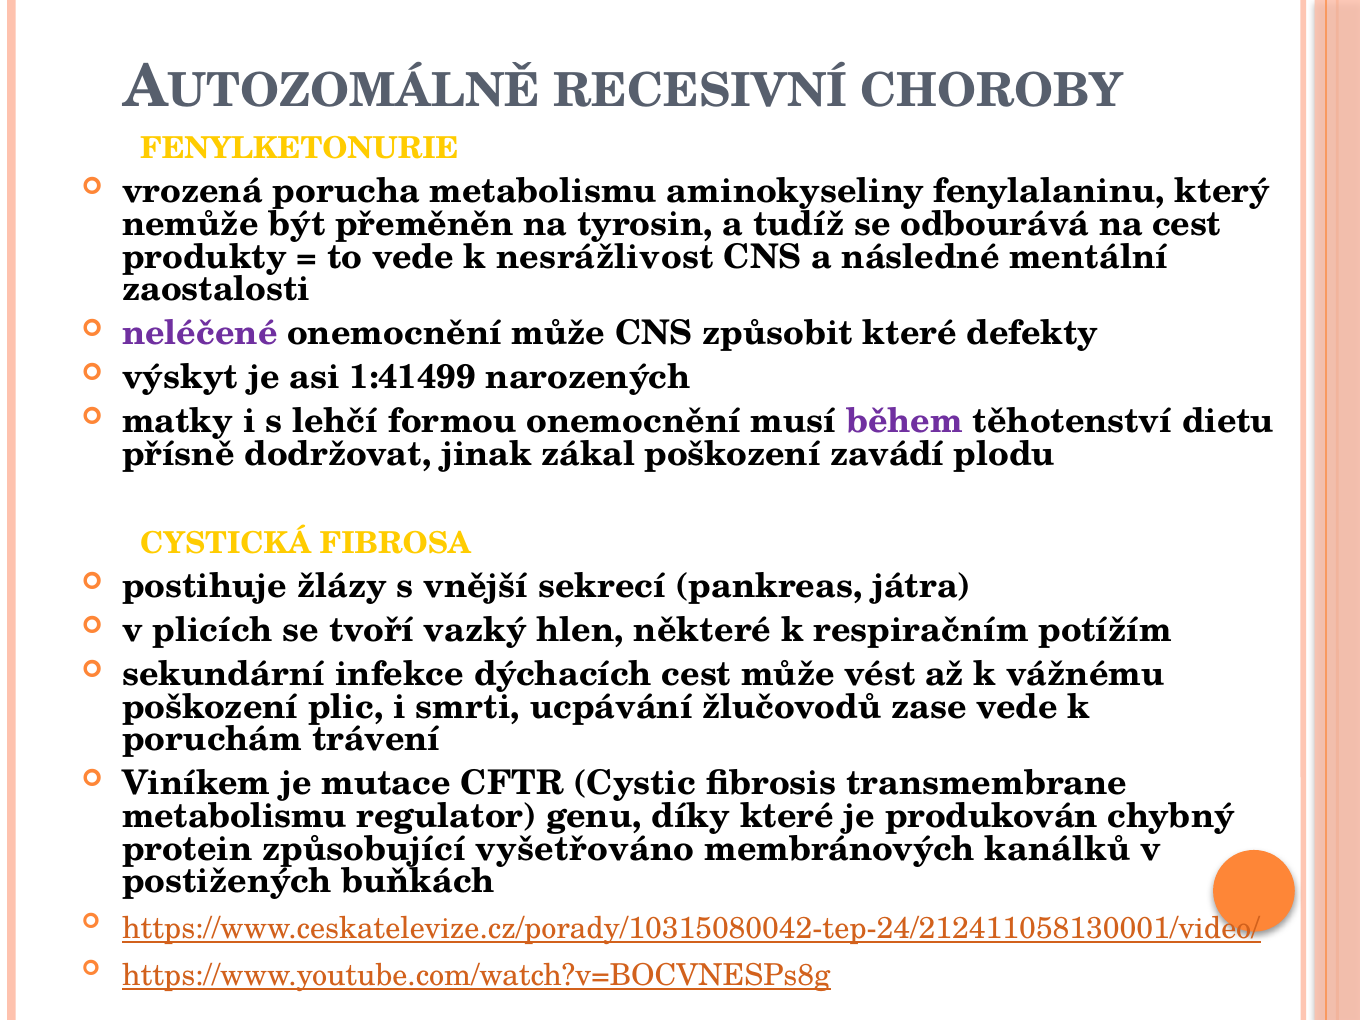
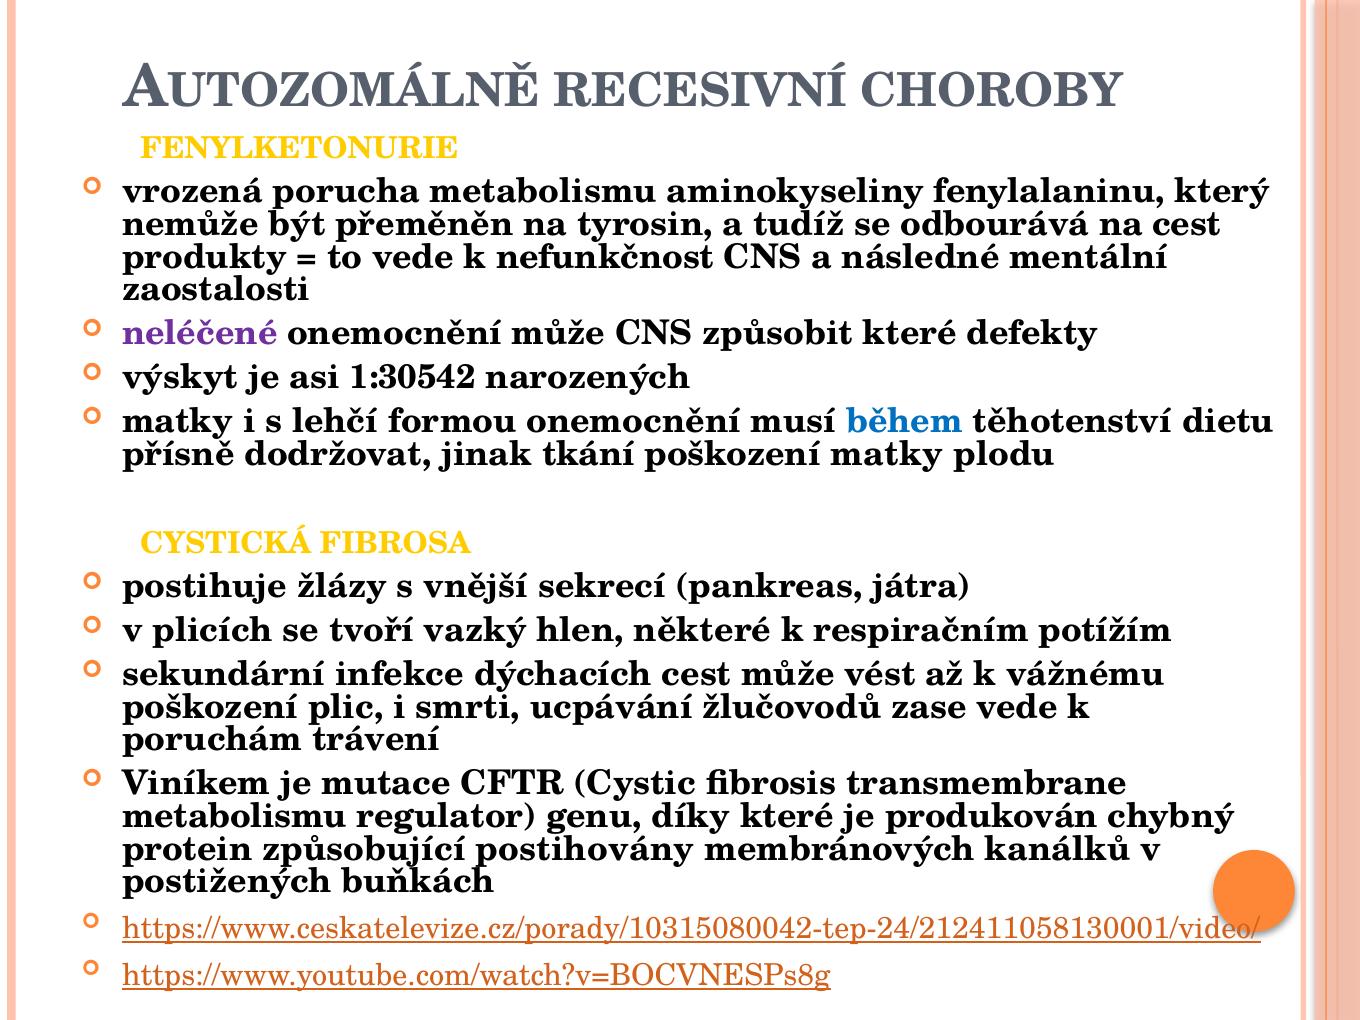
nesrážlivost: nesrážlivost -> nefunkčnost
1:41499: 1:41499 -> 1:30542
během colour: purple -> blue
zákal: zákal -> tkání
poškození zavádí: zavádí -> matky
vyšetřováno: vyšetřováno -> postihovány
